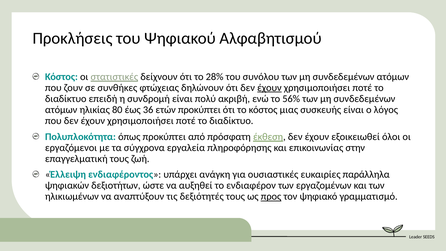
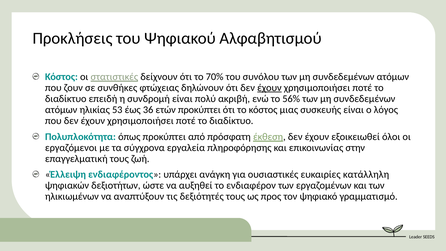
28%: 28% -> 70%
80: 80 -> 53
παράλληλα: παράλληλα -> κατάλληλη
προς underline: present -> none
